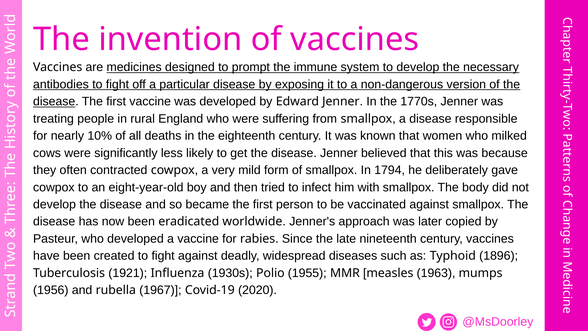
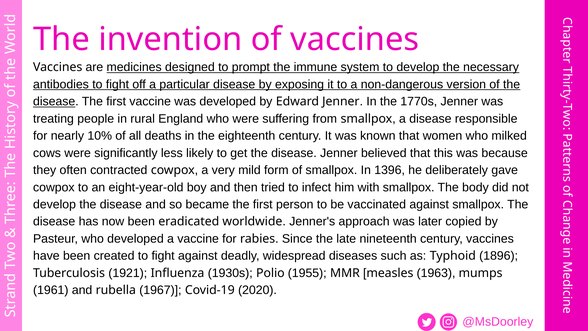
1794: 1794 -> 1396
1956: 1956 -> 1961
